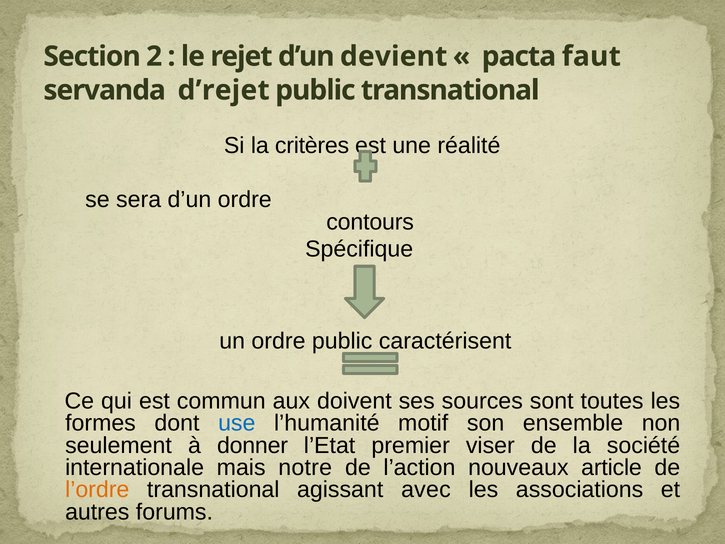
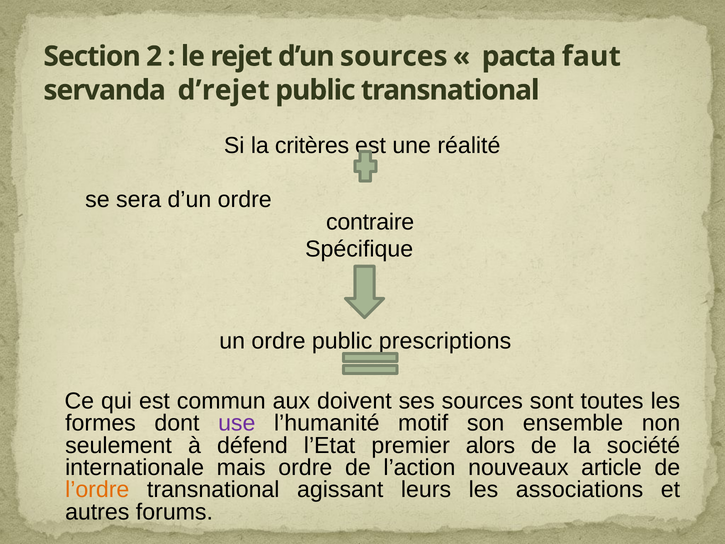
d’un devient: devient -> sources
contours: contours -> contraire
caractérisent: caractérisent -> prescriptions
use colour: blue -> purple
donner: donner -> défend
viser: viser -> alors
mais notre: notre -> ordre
avec: avec -> leurs
